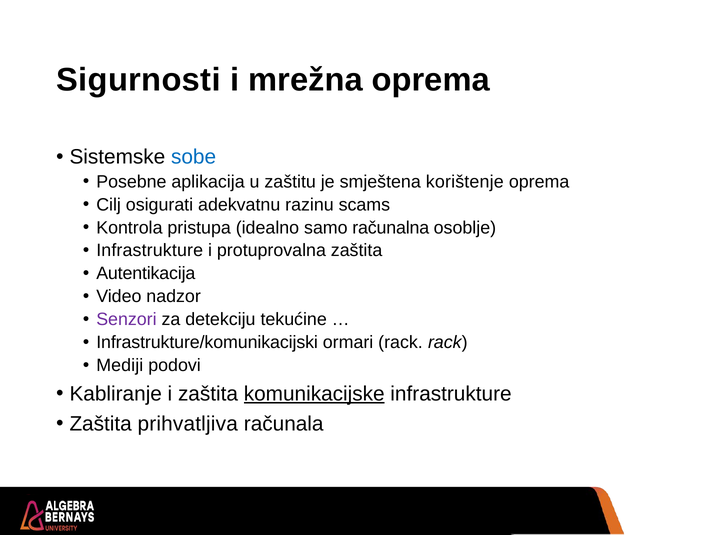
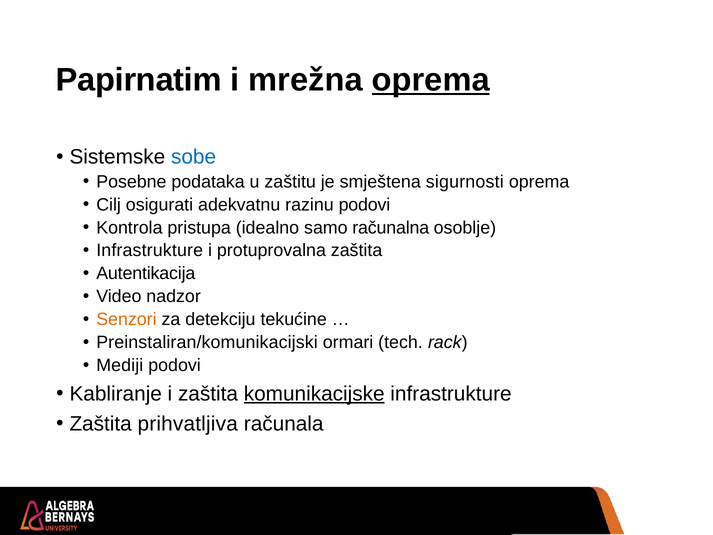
Sigurnosti: Sigurnosti -> Papirnatim
oprema at (431, 80) underline: none -> present
aplikacija: aplikacija -> podataka
korištenje: korištenje -> sigurnosti
razinu scams: scams -> podovi
Senzori colour: purple -> orange
Infrastrukture/komunikacijski: Infrastrukture/komunikacijski -> Preinstaliran/komunikacijski
ormari rack: rack -> tech
